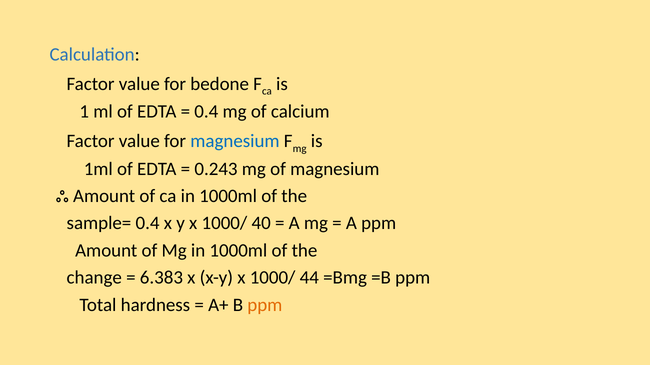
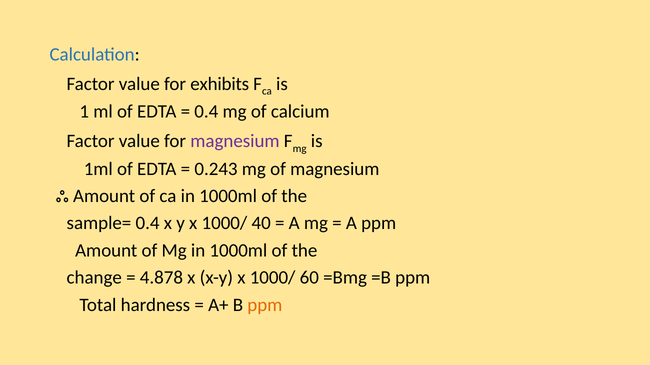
bedone: bedone -> exhibits
magnesium at (235, 141) colour: blue -> purple
6.383: 6.383 -> 4.878
44: 44 -> 60
